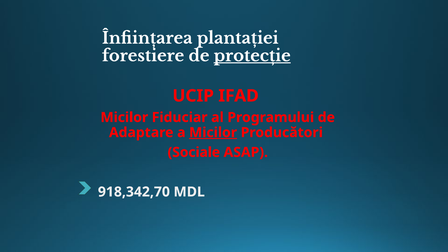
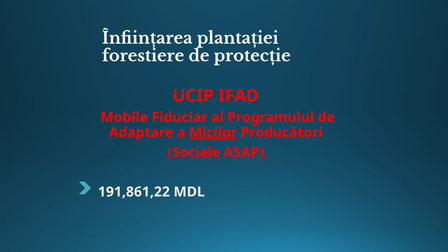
protecție underline: present -> none
Micilor at (124, 117): Micilor -> Mobile
918,342,70: 918,342,70 -> 191,861,22
